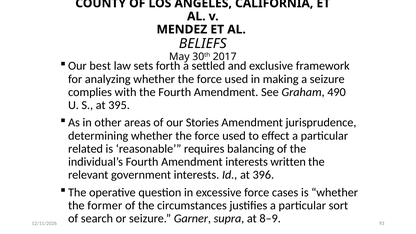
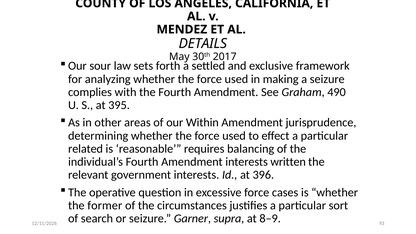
BELIEFS: BELIEFS -> DETAILS
best: best -> sour
Stories: Stories -> Within
